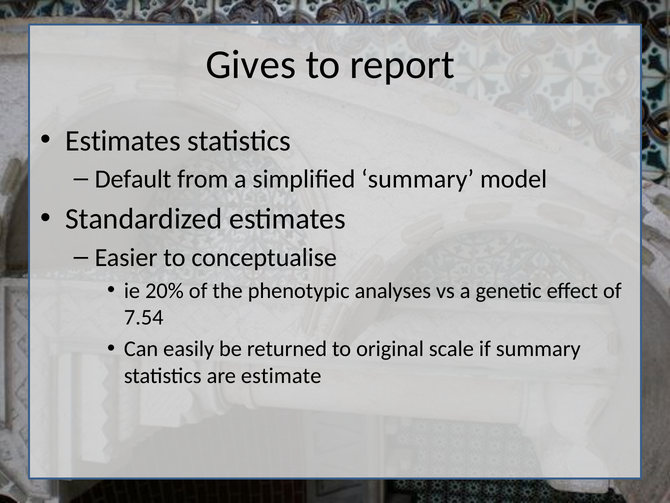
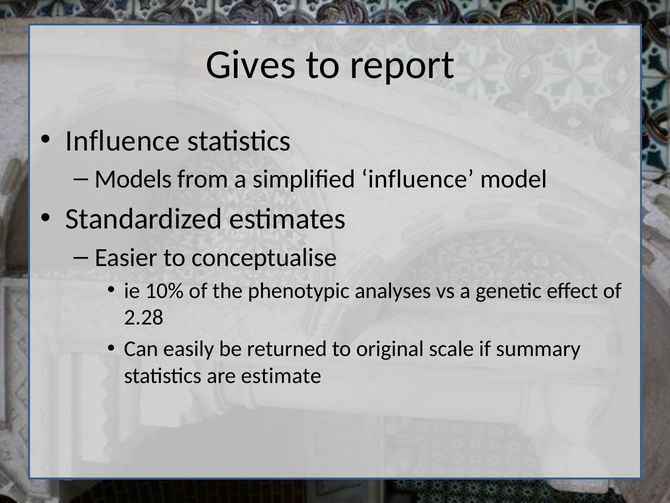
Estimates at (123, 141): Estimates -> Influence
Default: Default -> Models
simplified summary: summary -> influence
20%: 20% -> 10%
7.54: 7.54 -> 2.28
